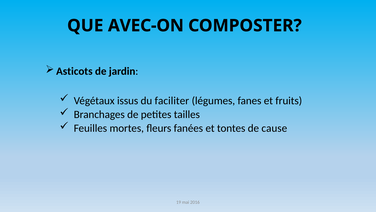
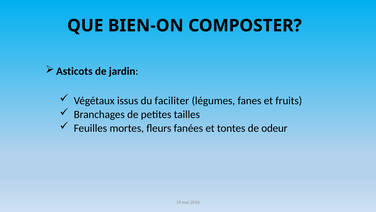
AVEC-ON: AVEC-ON -> BIEN-ON
cause: cause -> odeur
